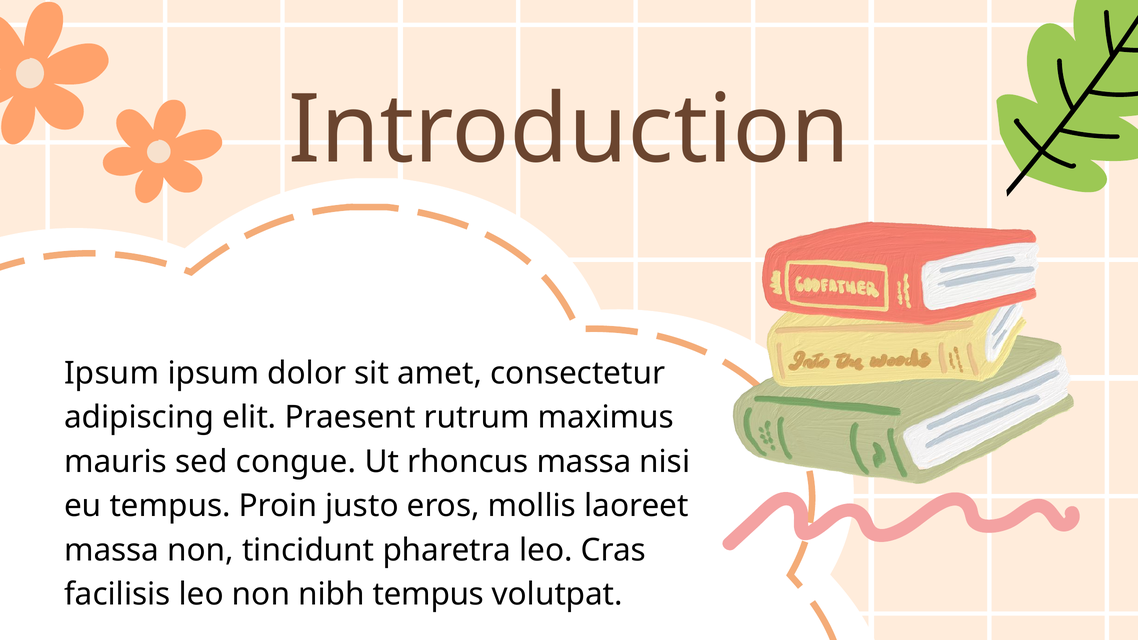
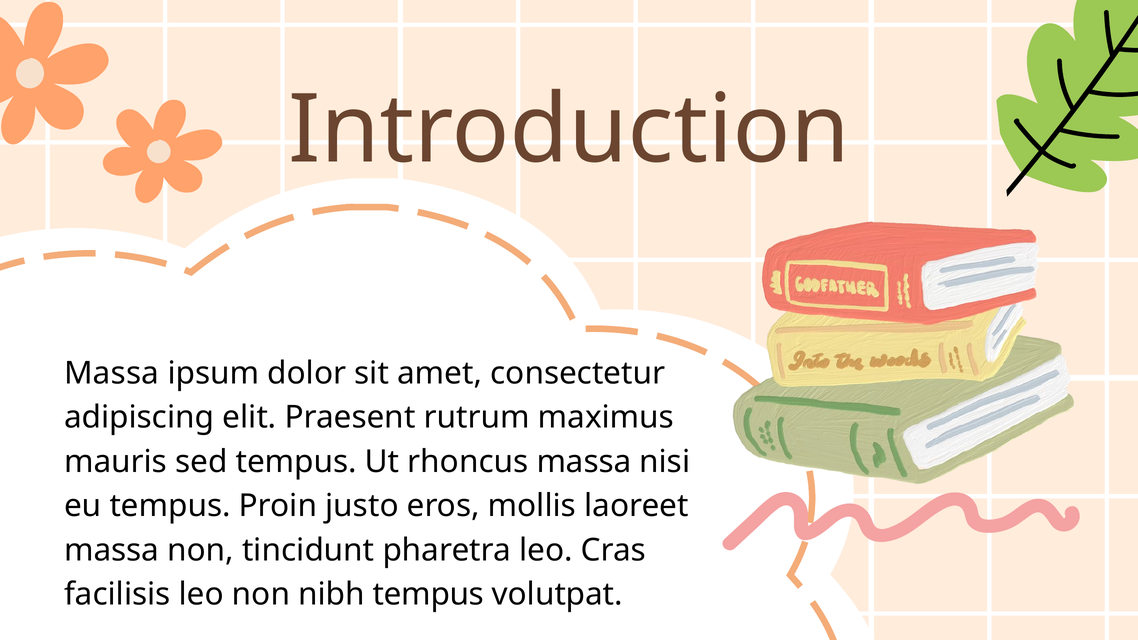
Ipsum at (112, 373): Ipsum -> Massa
sed congue: congue -> tempus
